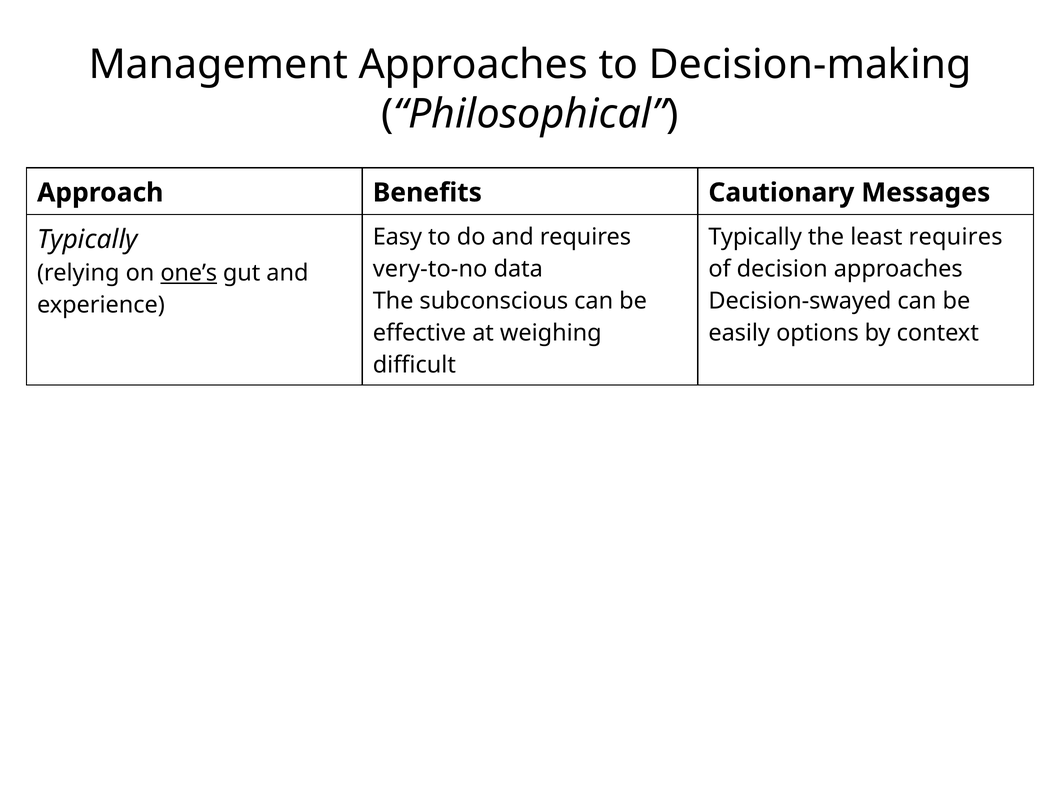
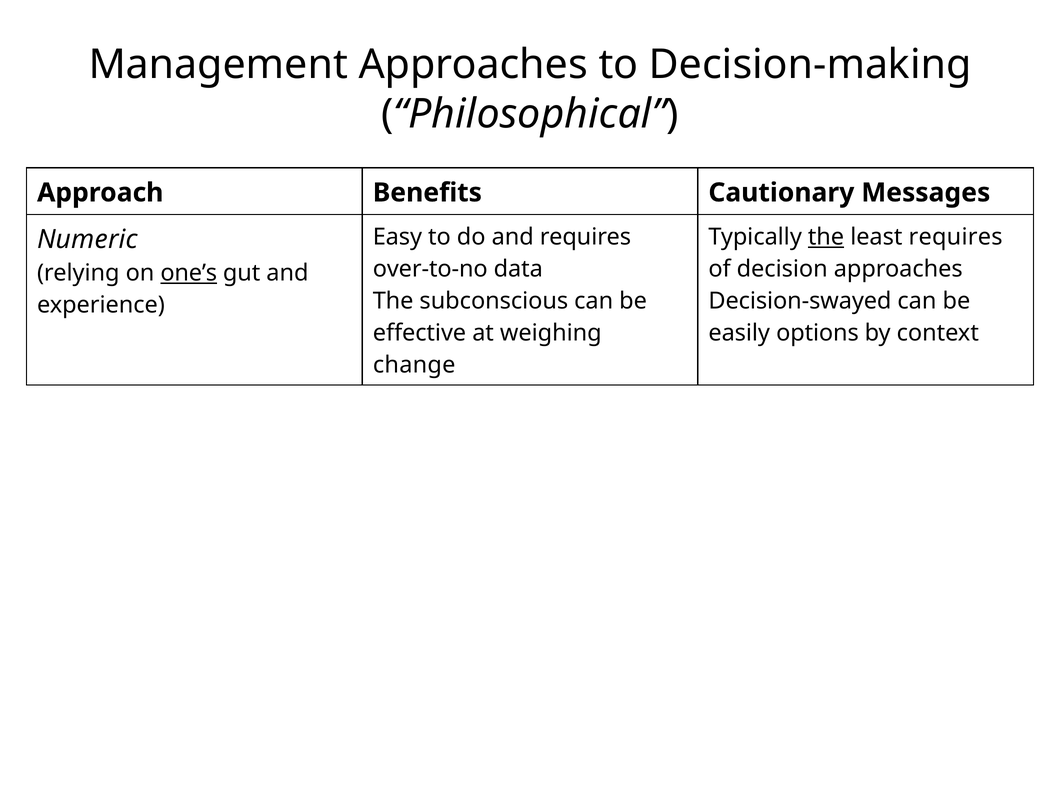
the at (826, 237) underline: none -> present
Typically at (87, 239): Typically -> Numeric
very-to-no: very-to-no -> over-to-no
difficult: difficult -> change
